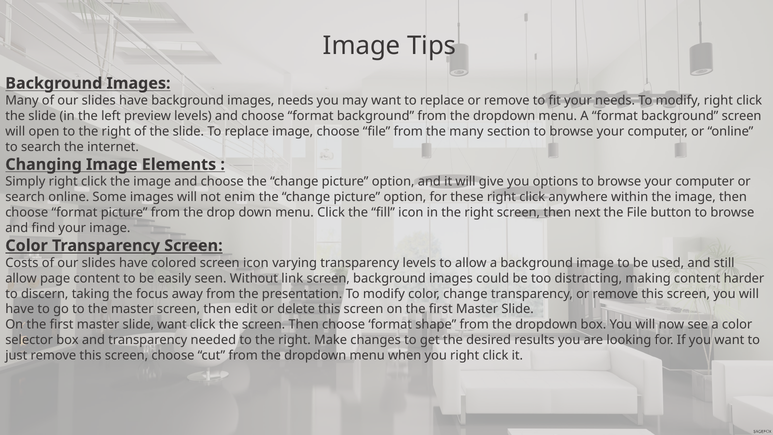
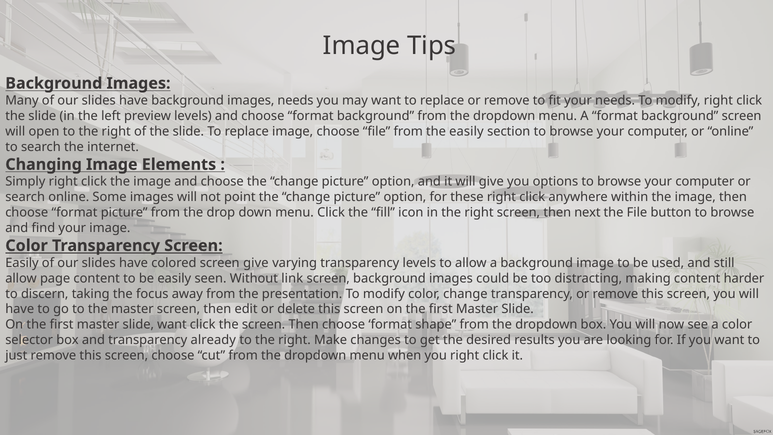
the many: many -> easily
enim: enim -> point
Costs at (22, 263): Costs -> Easily
screen icon: icon -> give
needed: needed -> already
